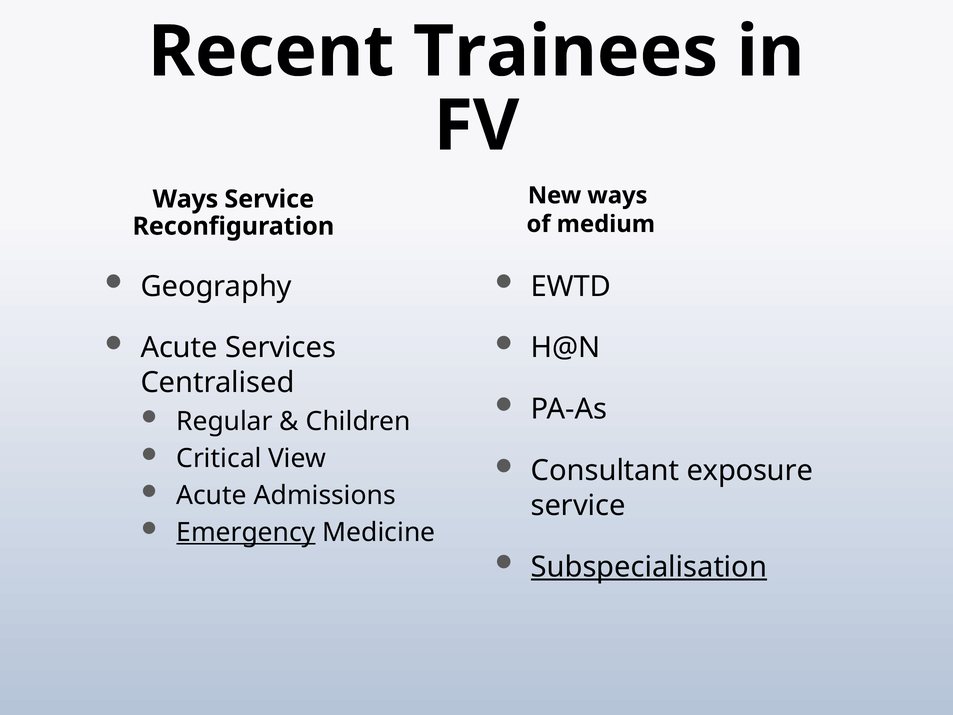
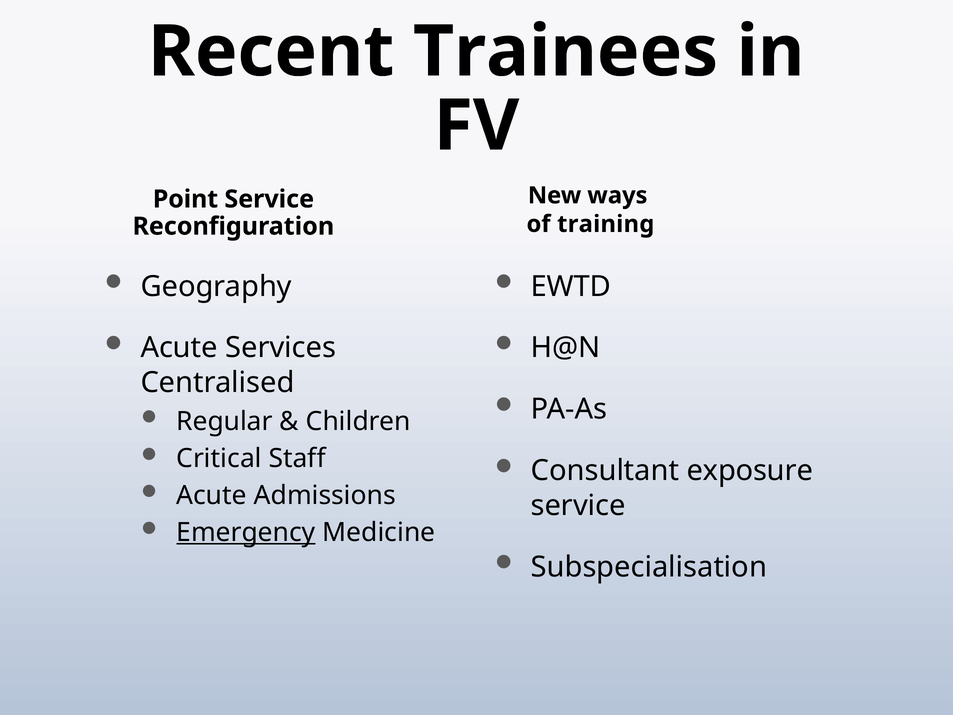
Ways at (185, 199): Ways -> Point
medium: medium -> training
View: View -> Staff
Subspecialisation underline: present -> none
